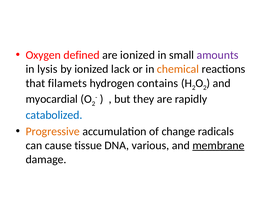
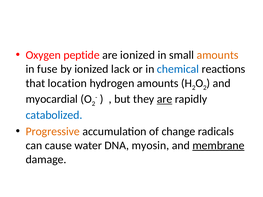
defined: defined -> peptide
amounts at (218, 55) colour: purple -> orange
lysis: lysis -> fuse
chemical colour: orange -> blue
filamets: filamets -> location
hydrogen contains: contains -> amounts
are at (165, 99) underline: none -> present
tissue: tissue -> water
various: various -> myosin
